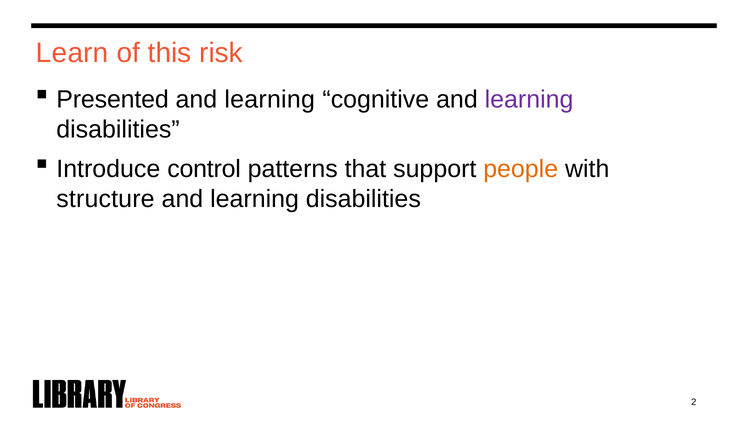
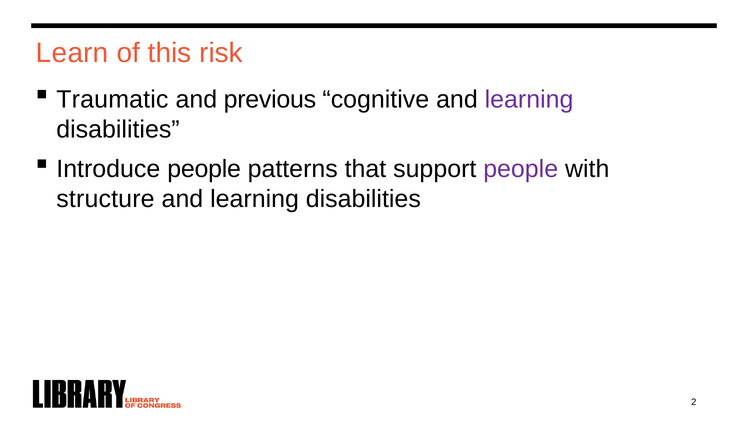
Presented: Presented -> Traumatic
learning at (270, 99): learning -> previous
Introduce control: control -> people
people at (521, 169) colour: orange -> purple
